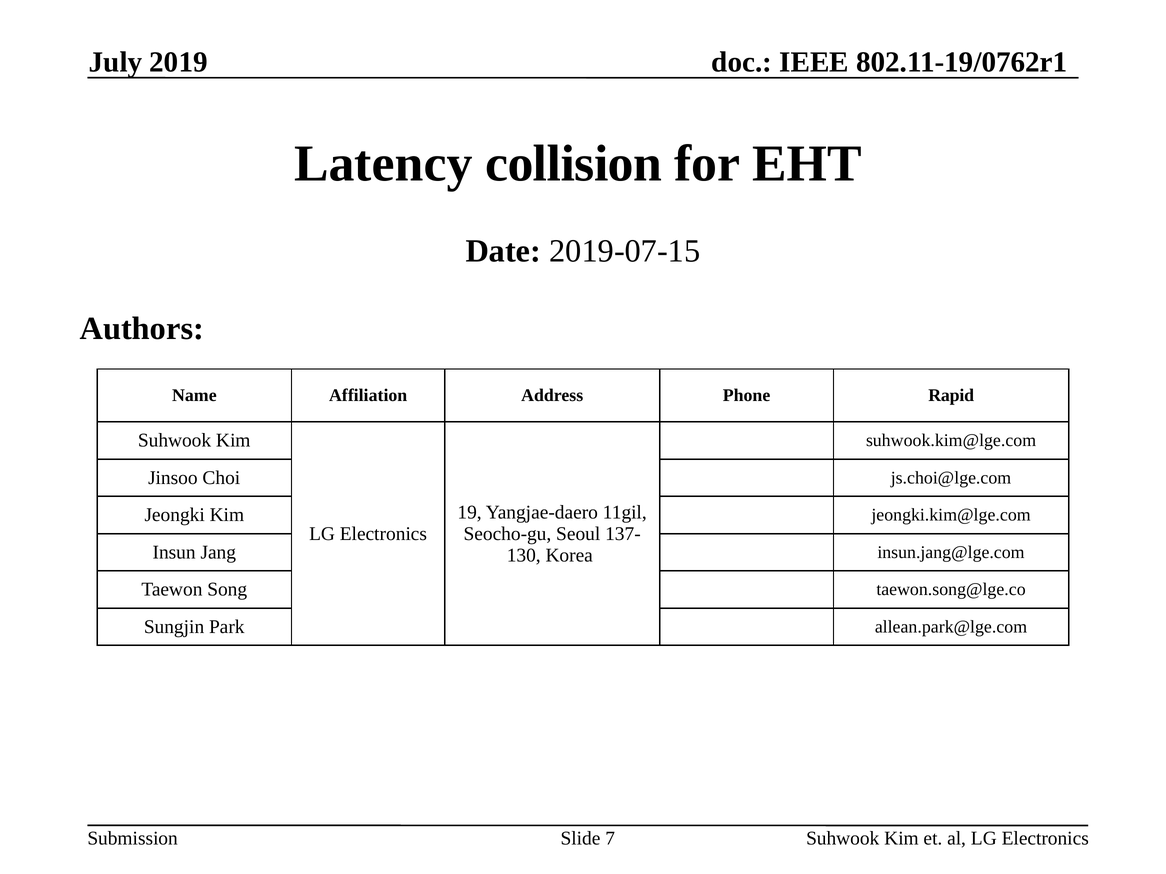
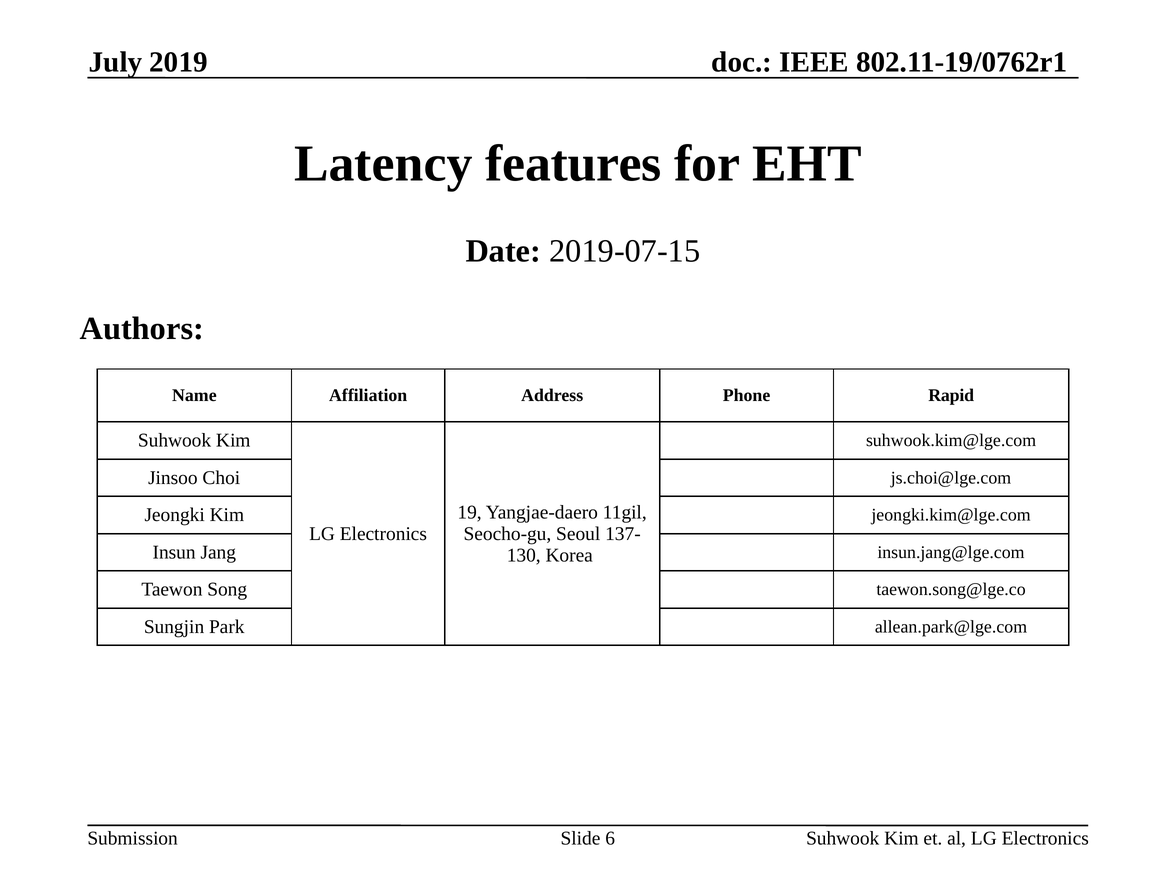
collision: collision -> features
7: 7 -> 6
